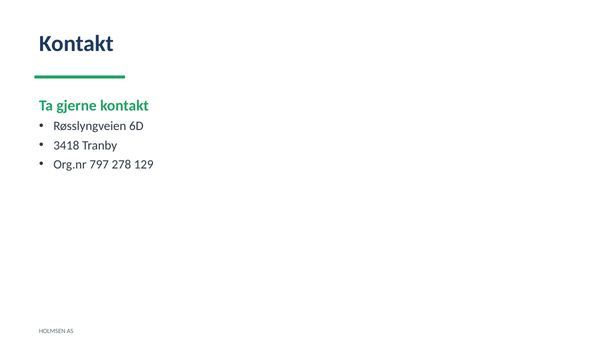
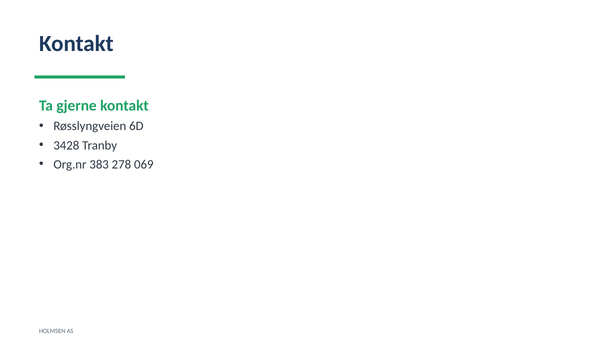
3418: 3418 -> 3428
797: 797 -> 383
129: 129 -> 069
